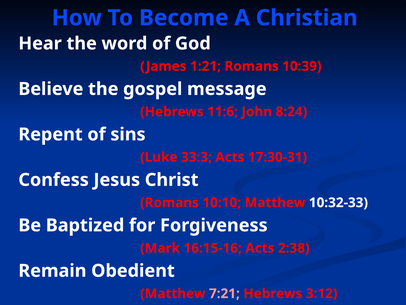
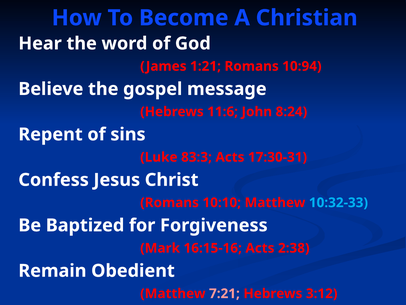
10:39: 10:39 -> 10:94
33:3: 33:3 -> 83:3
10:32-33 colour: white -> light blue
